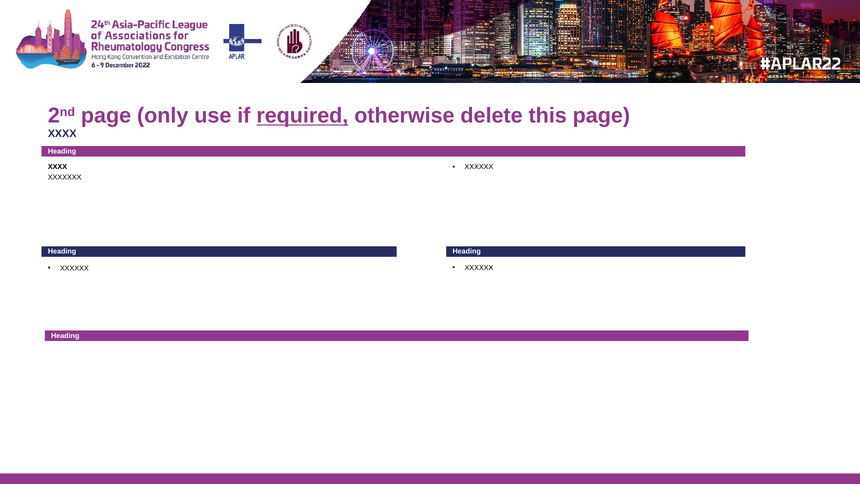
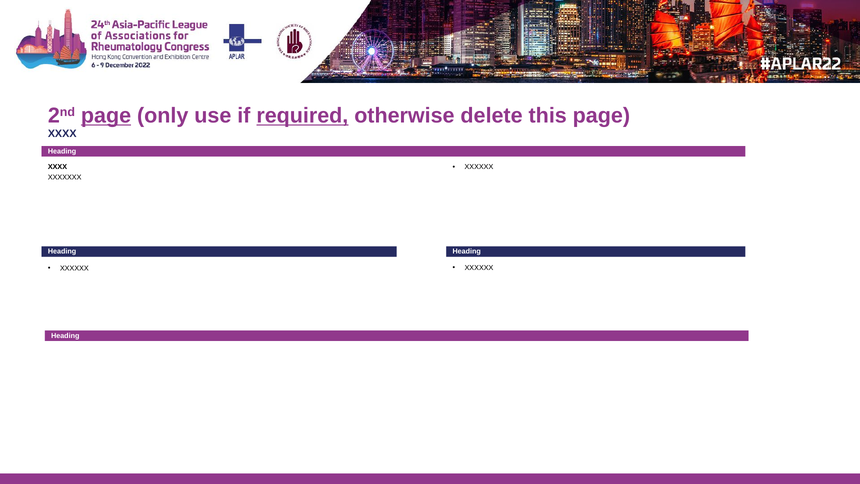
page at (106, 116) underline: none -> present
